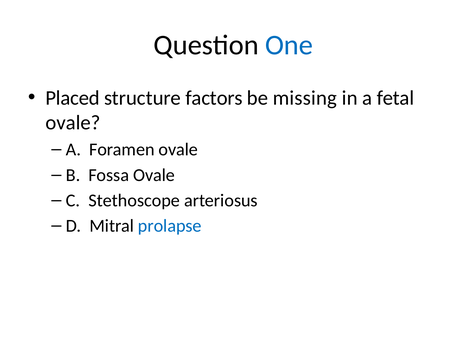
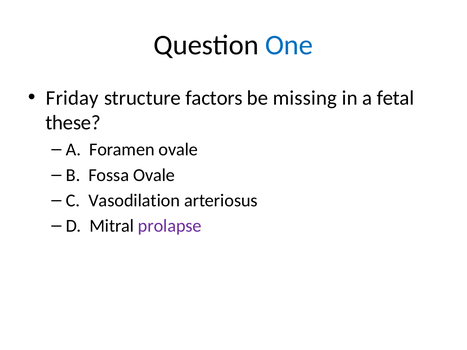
Placed: Placed -> Friday
ovale at (73, 123): ovale -> these
Stethoscope: Stethoscope -> Vasodilation
prolapse colour: blue -> purple
